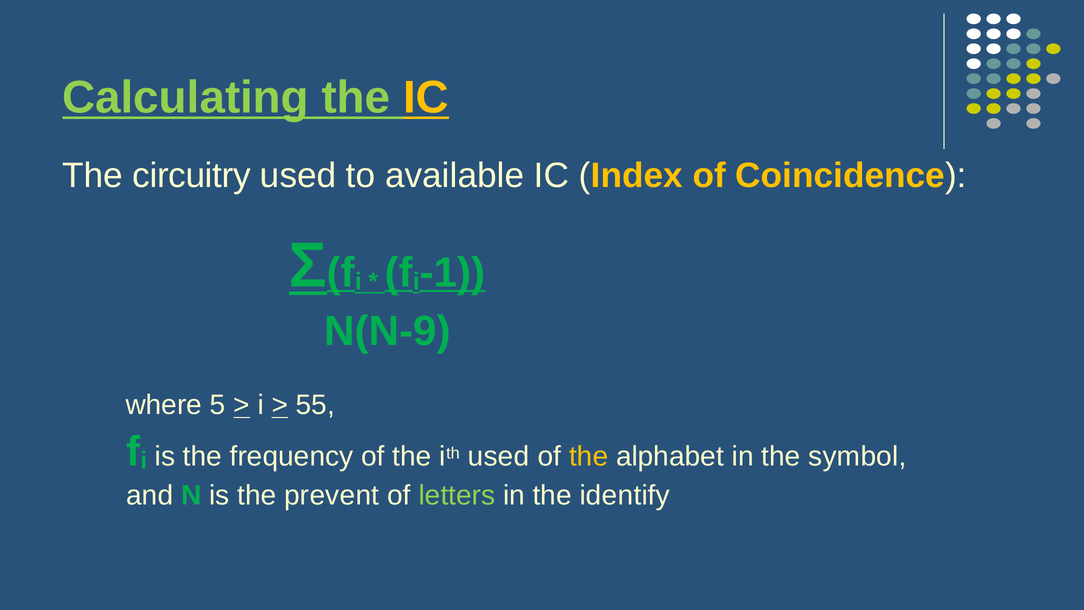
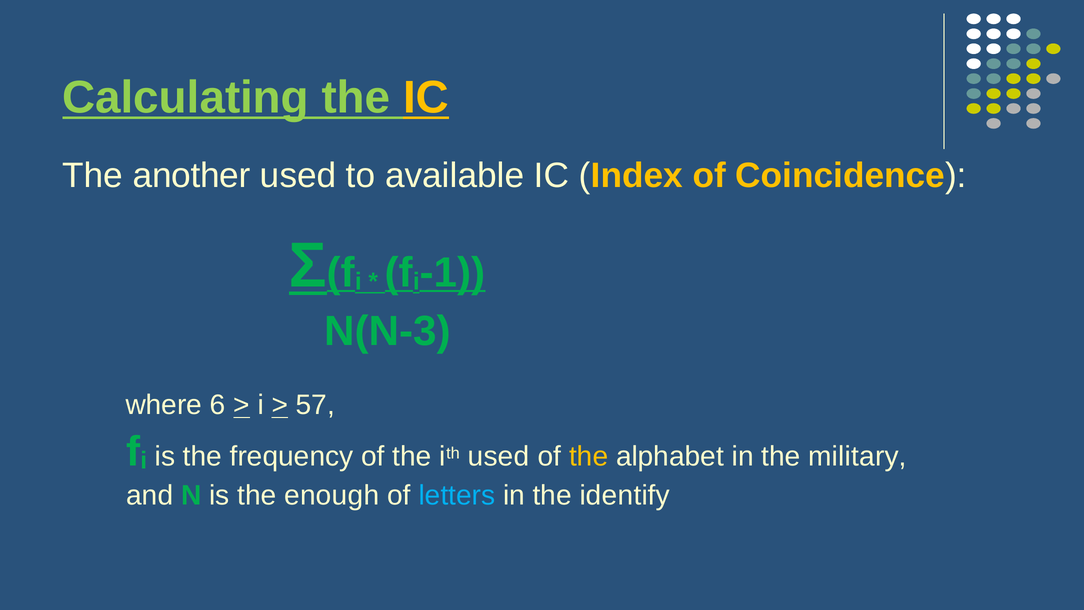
circuitry: circuitry -> another
N(N-9: N(N-9 -> N(N-3
5: 5 -> 6
55: 55 -> 57
symbol: symbol -> military
prevent: prevent -> enough
letters colour: light green -> light blue
